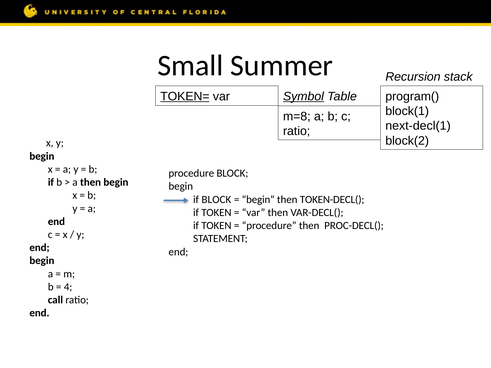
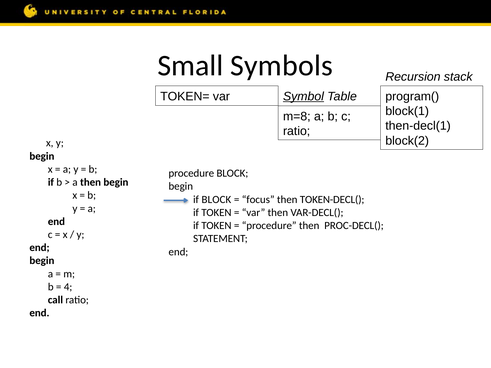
Summer: Summer -> Symbols
TOKEN= underline: present -> none
next-decl(1: next-decl(1 -> then-decl(1
begin at (258, 200): begin -> focus
